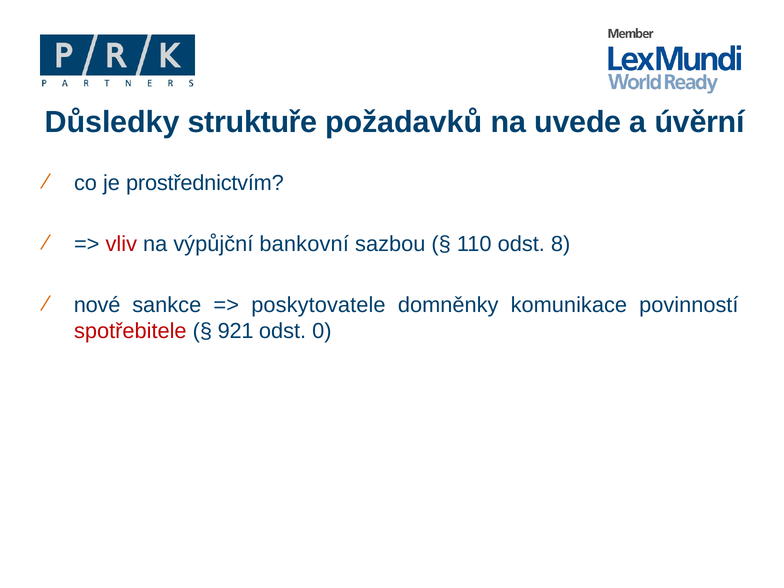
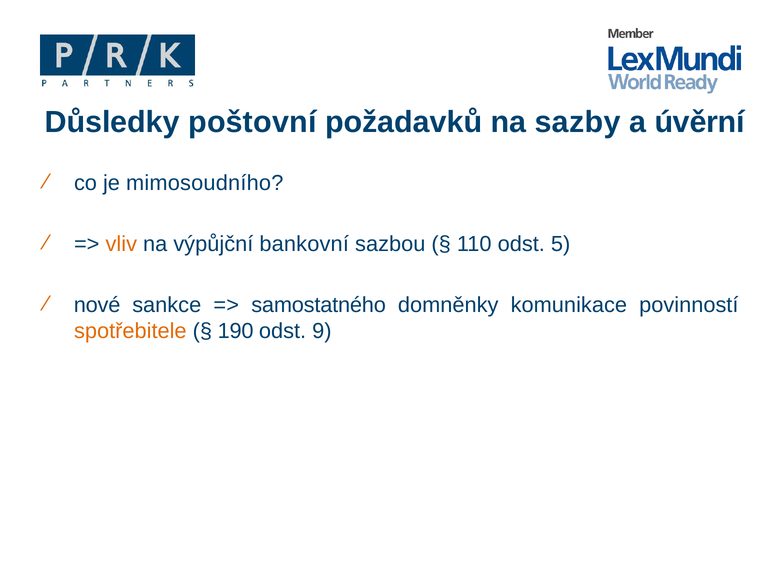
struktuře: struktuře -> poštovní
uvede: uvede -> sazby
prostřednictvím: prostřednictvím -> mimosoudního
vliv colour: red -> orange
8: 8 -> 5
poskytovatele: poskytovatele -> samostatného
spotřebitele colour: red -> orange
921: 921 -> 190
0: 0 -> 9
